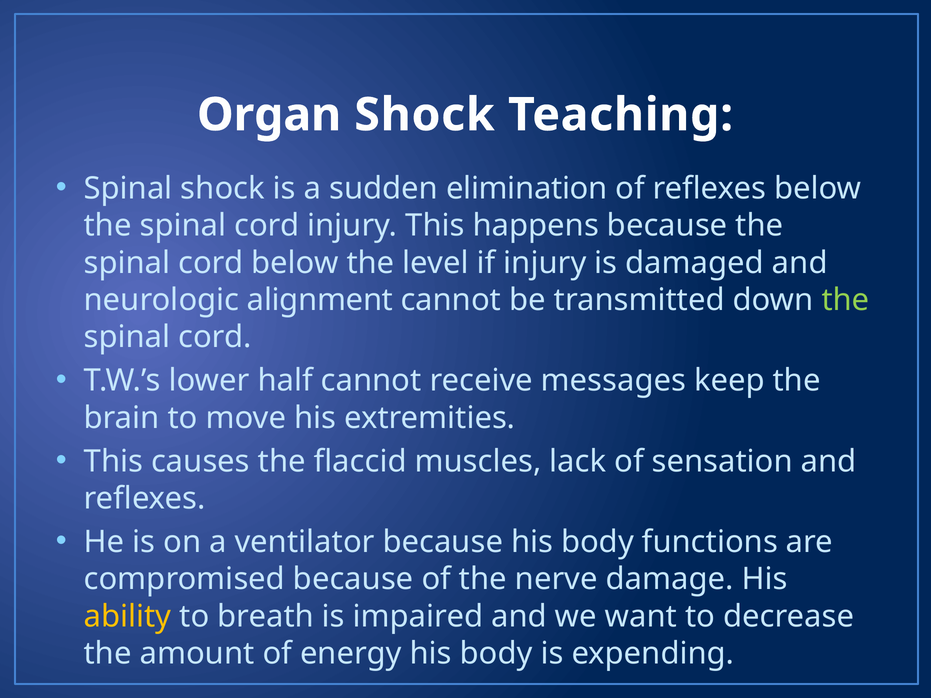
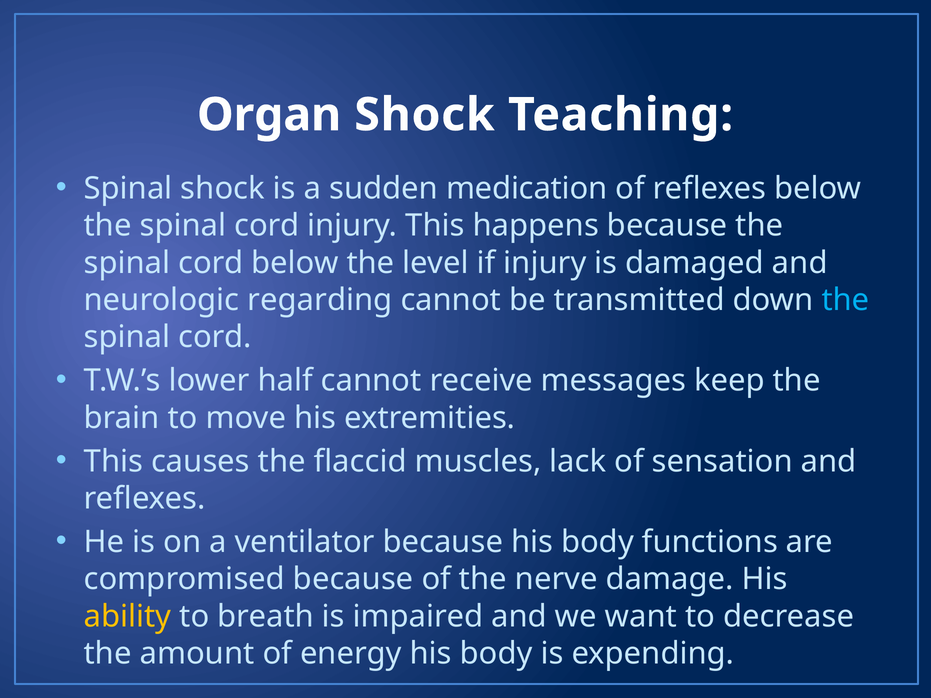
elimination: elimination -> medication
alignment: alignment -> regarding
the at (846, 300) colour: light green -> light blue
